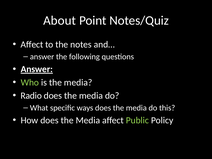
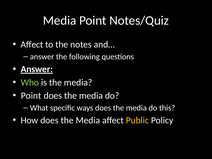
About at (60, 21): About -> Media
Radio at (31, 96): Radio -> Point
Public colour: light green -> yellow
